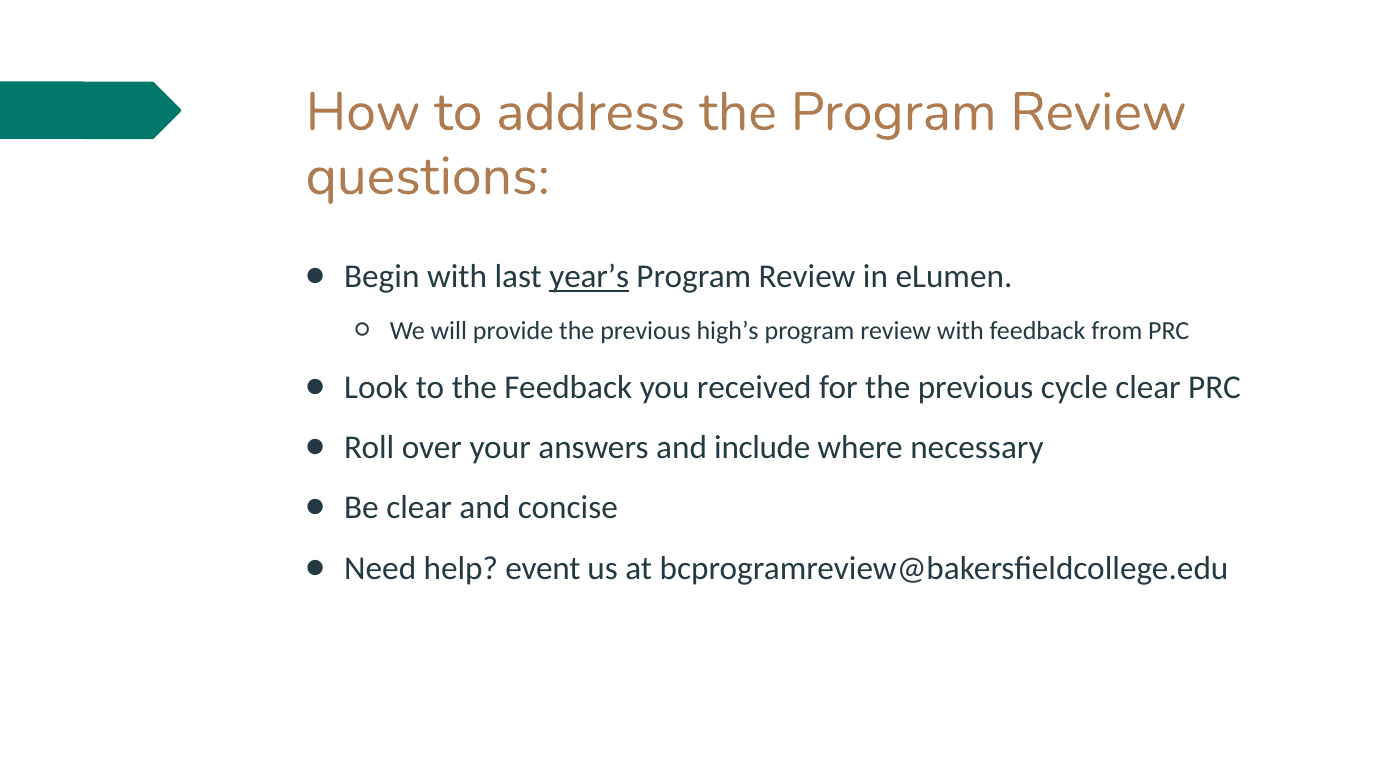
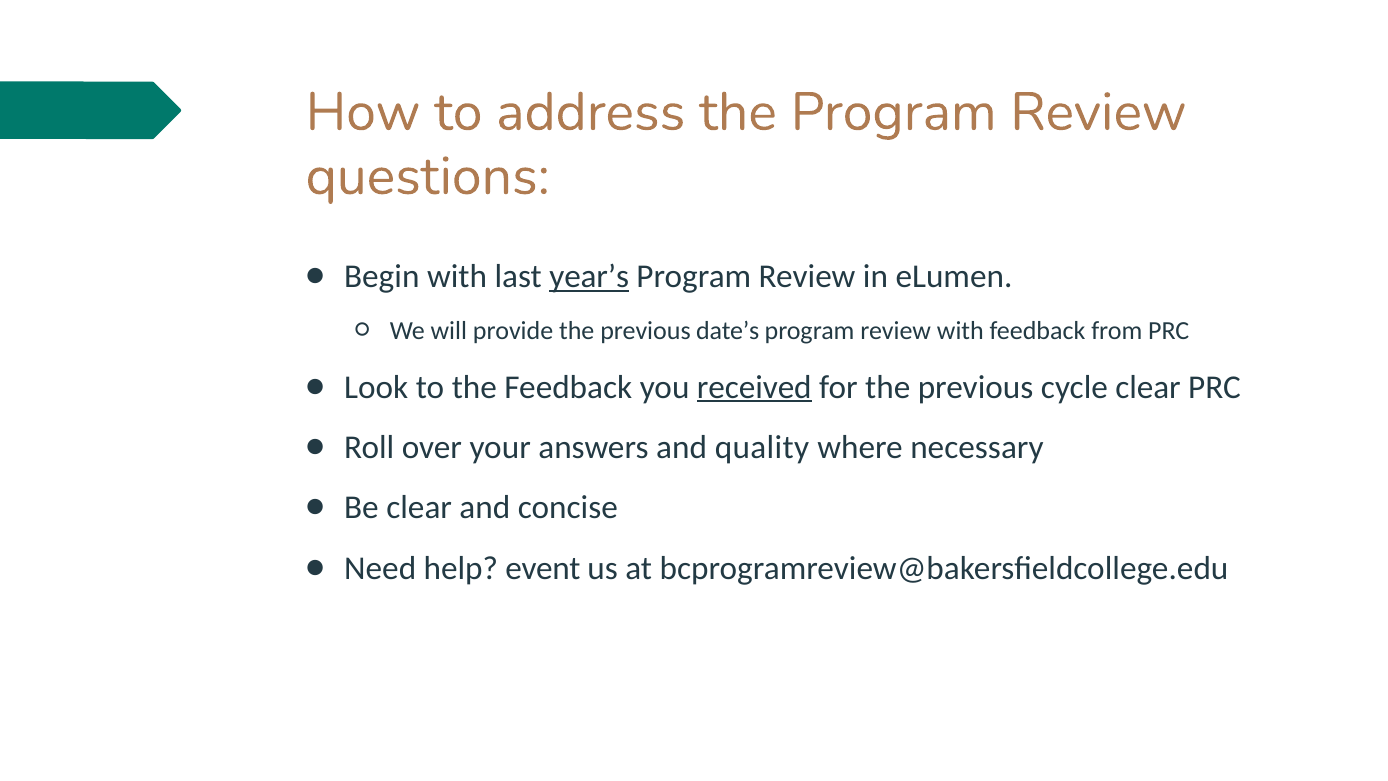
high’s: high’s -> date’s
received underline: none -> present
include: include -> quality
